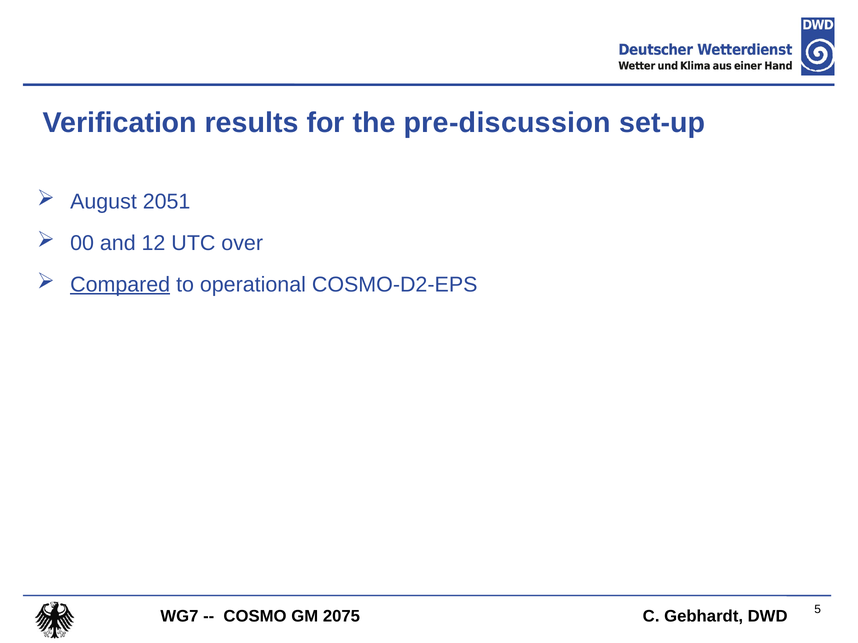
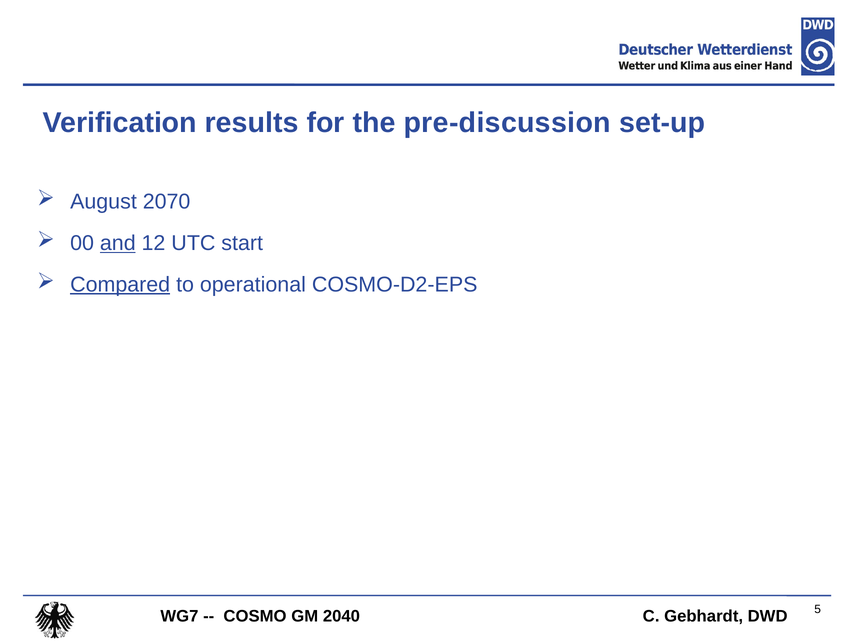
2051: 2051 -> 2070
and underline: none -> present
over: over -> start
2075: 2075 -> 2040
